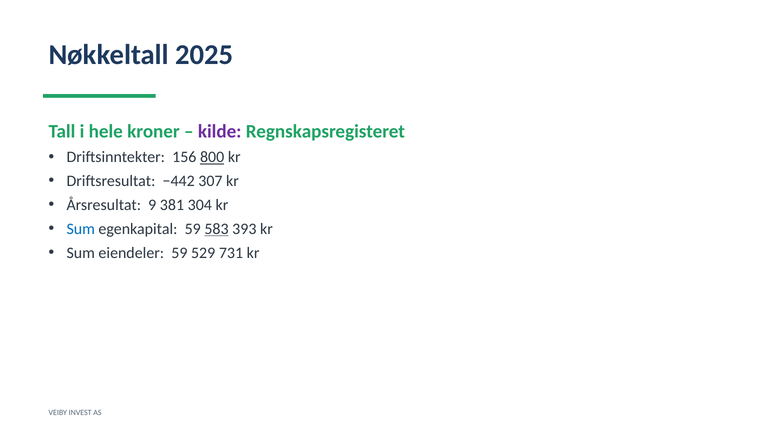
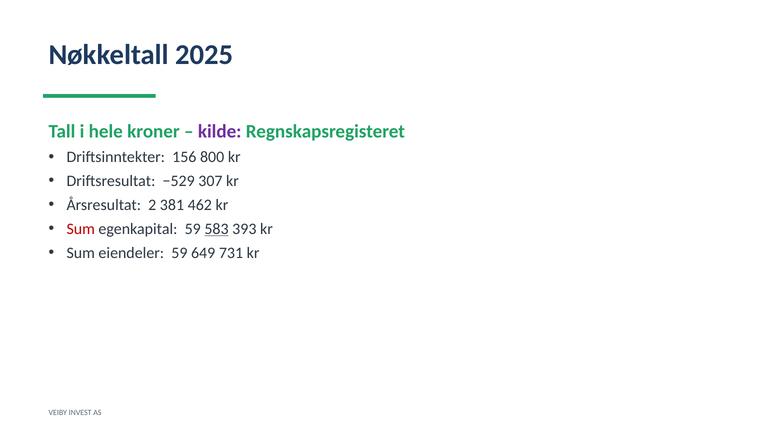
800 underline: present -> none
−442: −442 -> −529
9: 9 -> 2
304: 304 -> 462
Sum at (81, 229) colour: blue -> red
529: 529 -> 649
